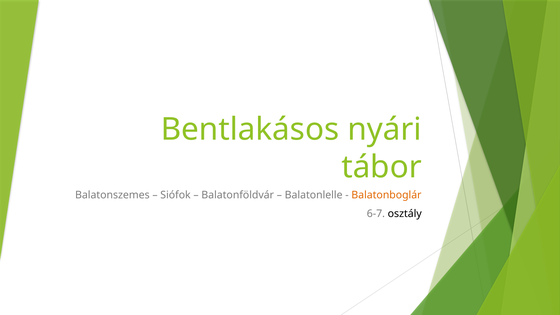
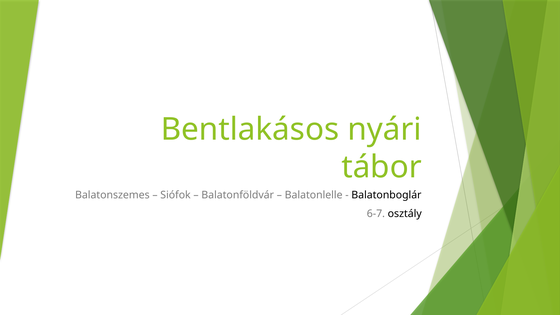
Balatonboglár colour: orange -> black
